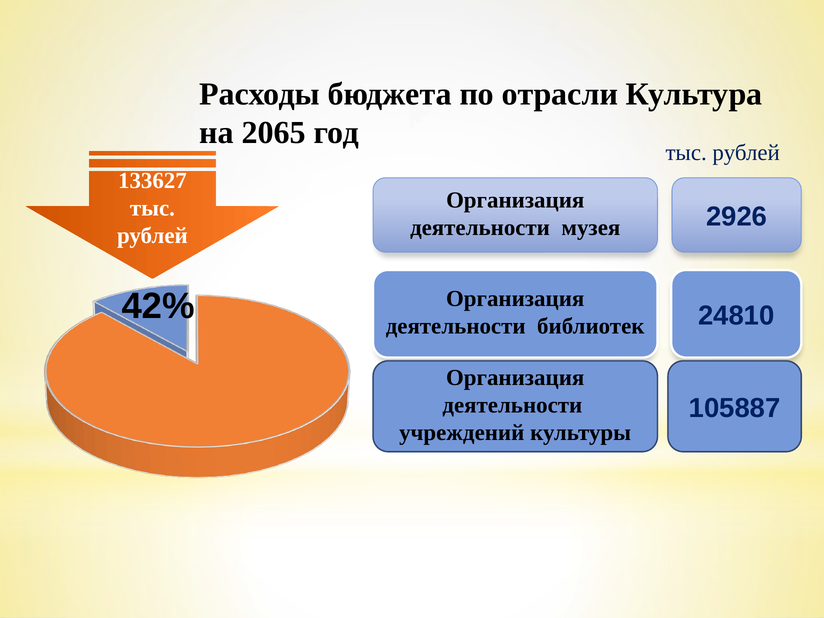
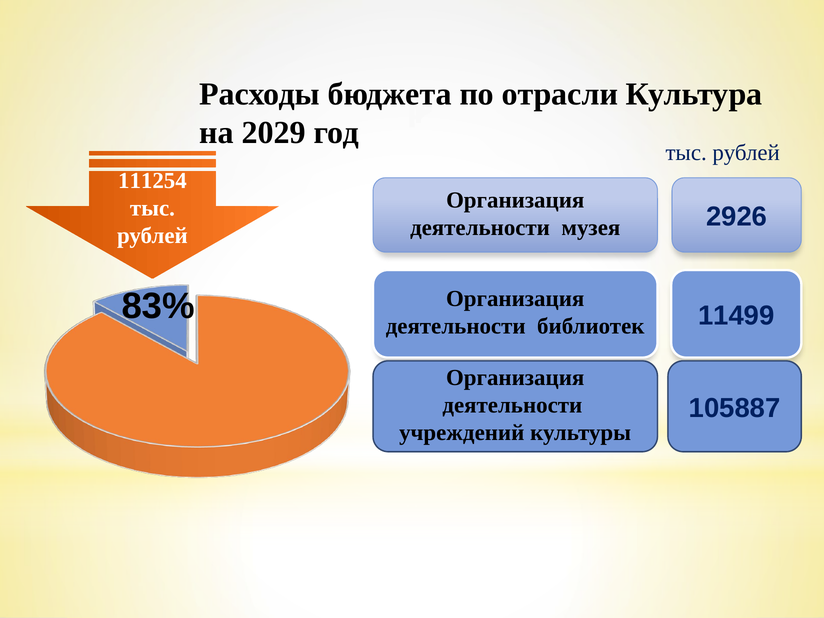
2065: 2065 -> 2029
133627: 133627 -> 111254
42%: 42% -> 83%
24810: 24810 -> 11499
